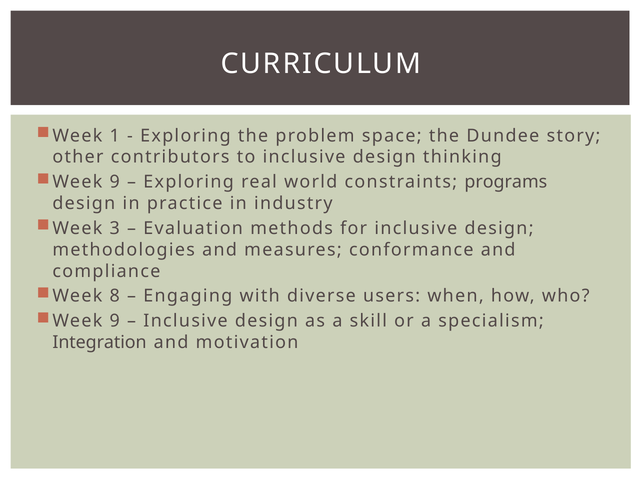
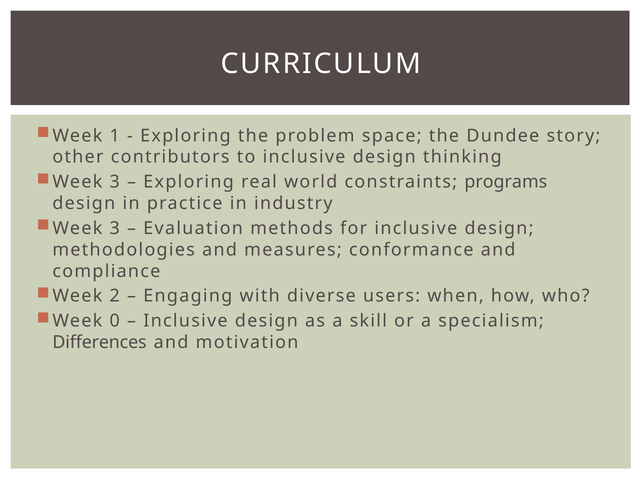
9 at (115, 182): 9 -> 3
8: 8 -> 2
9 at (115, 321): 9 -> 0
Integration: Integration -> Differences
